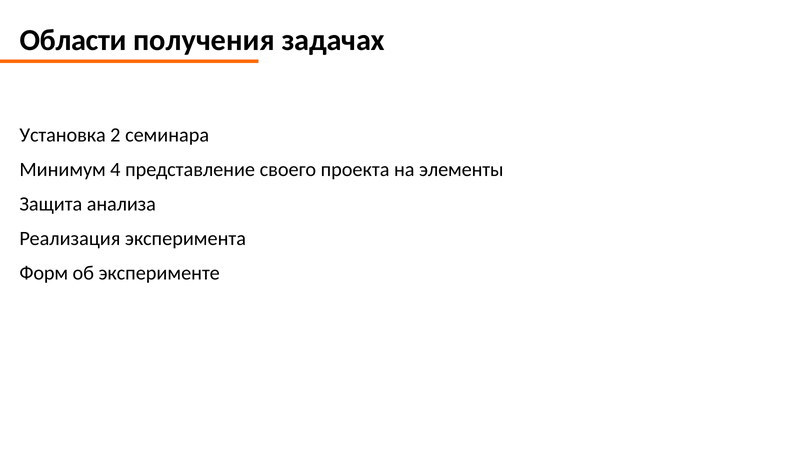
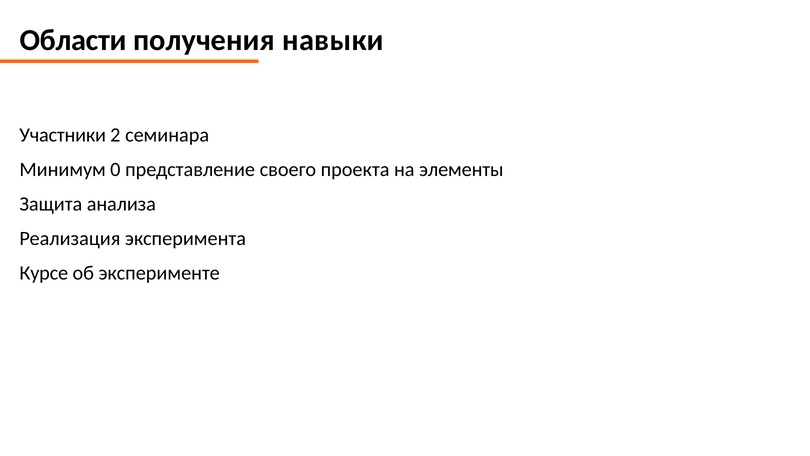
задачах: задачах -> навыки
Установка: Установка -> Участники
4: 4 -> 0
Форм: Форм -> Курсе
